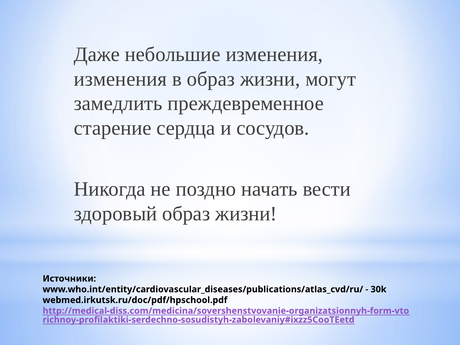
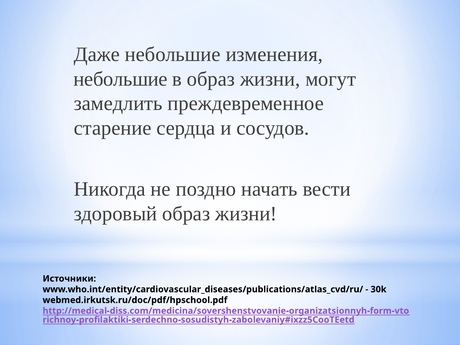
изменения at (120, 79): изменения -> небольшие
